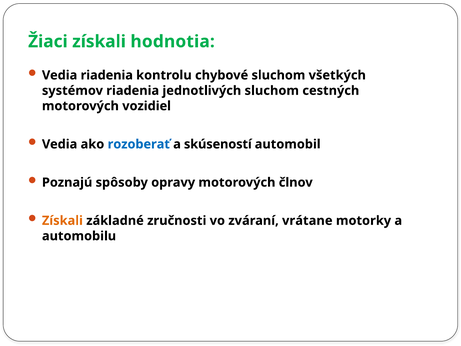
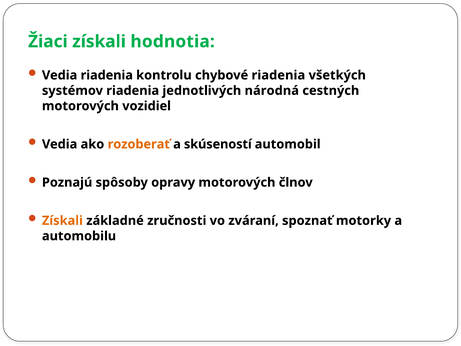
chybové sluchom: sluchom -> riadenia
jednotlivých sluchom: sluchom -> národná
rozoberať colour: blue -> orange
vrátane: vrátane -> spoznať
